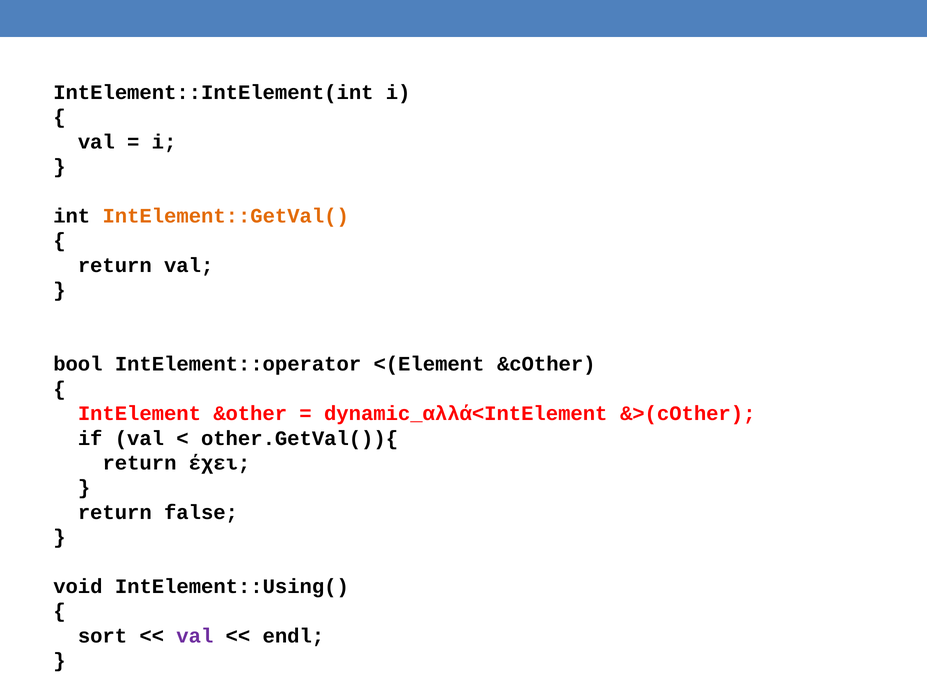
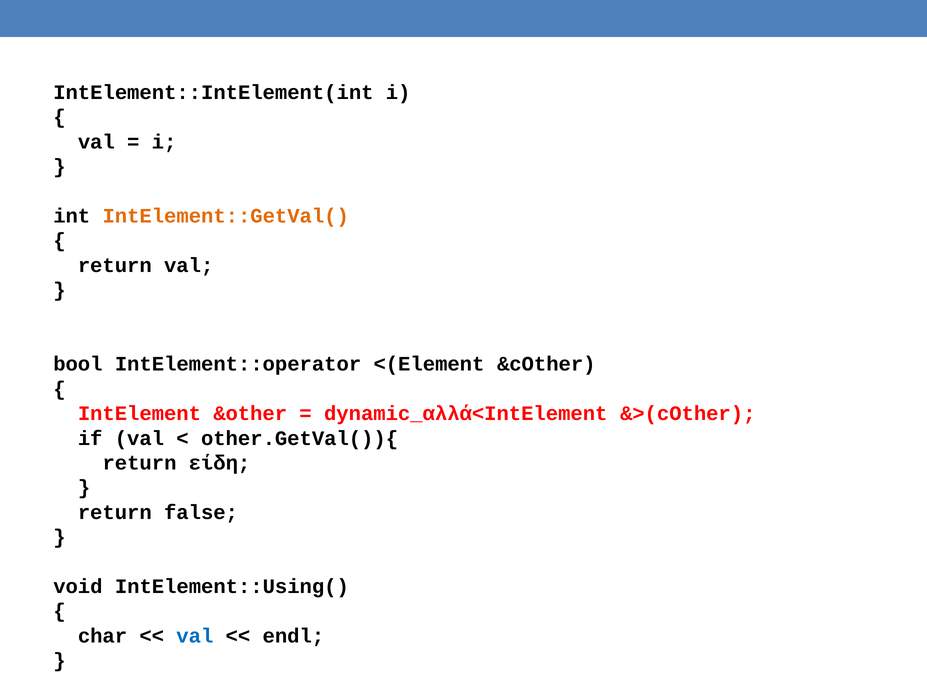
έχει: έχει -> είδη
sort: sort -> char
val at (195, 636) colour: purple -> blue
